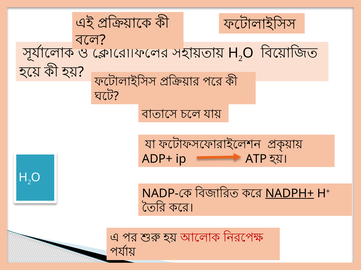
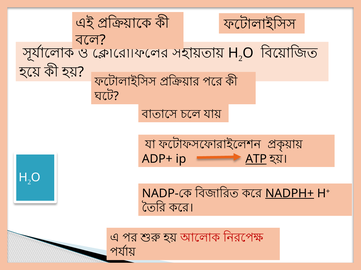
ATP underline: none -> present
